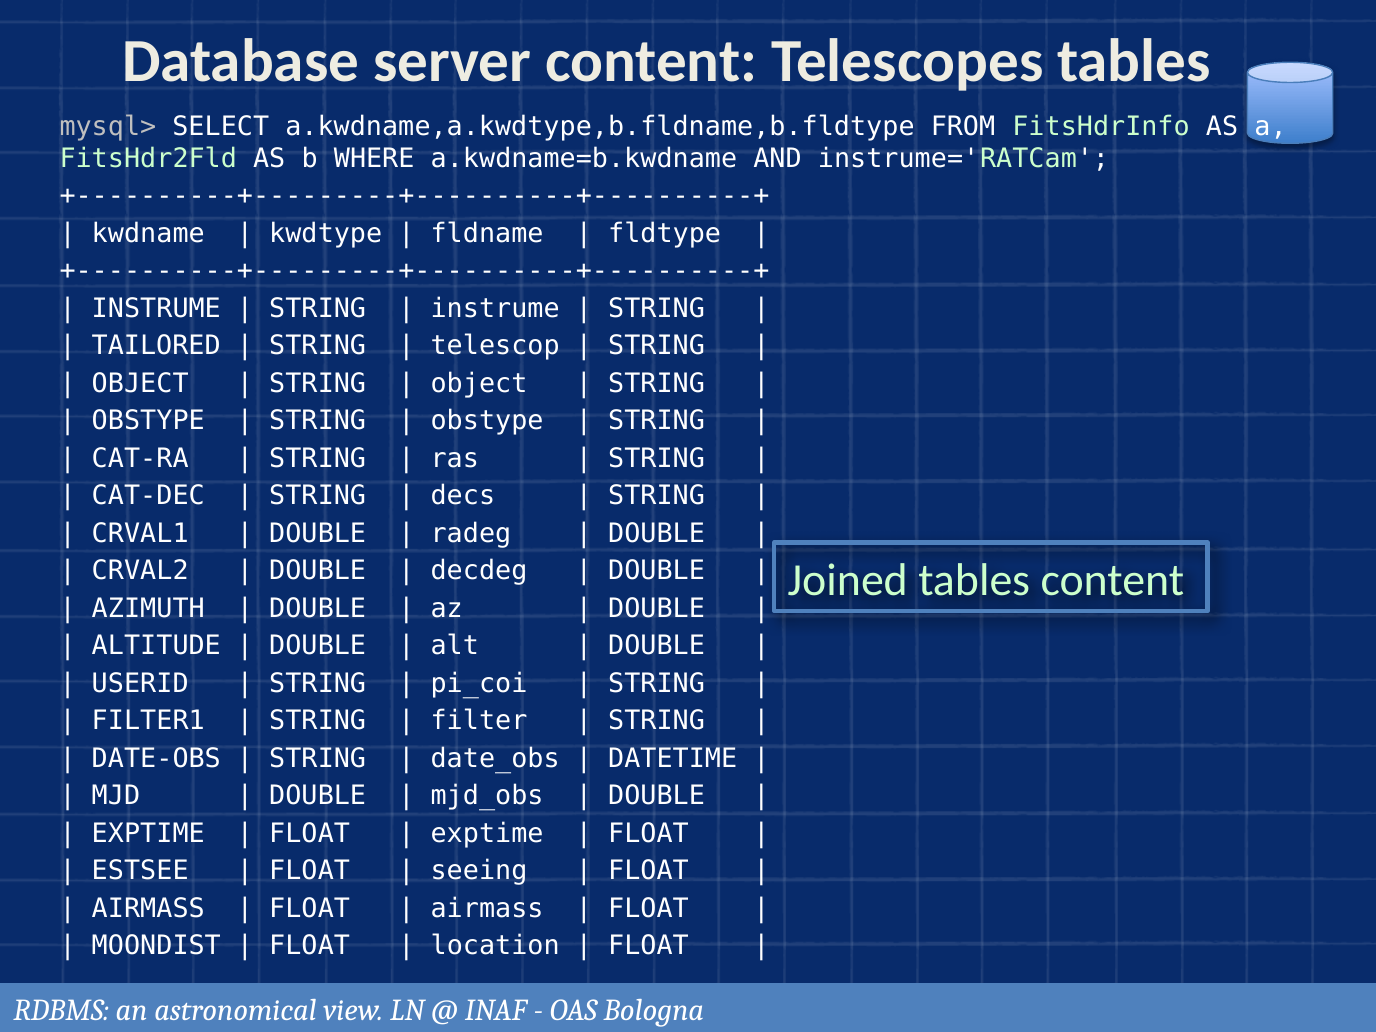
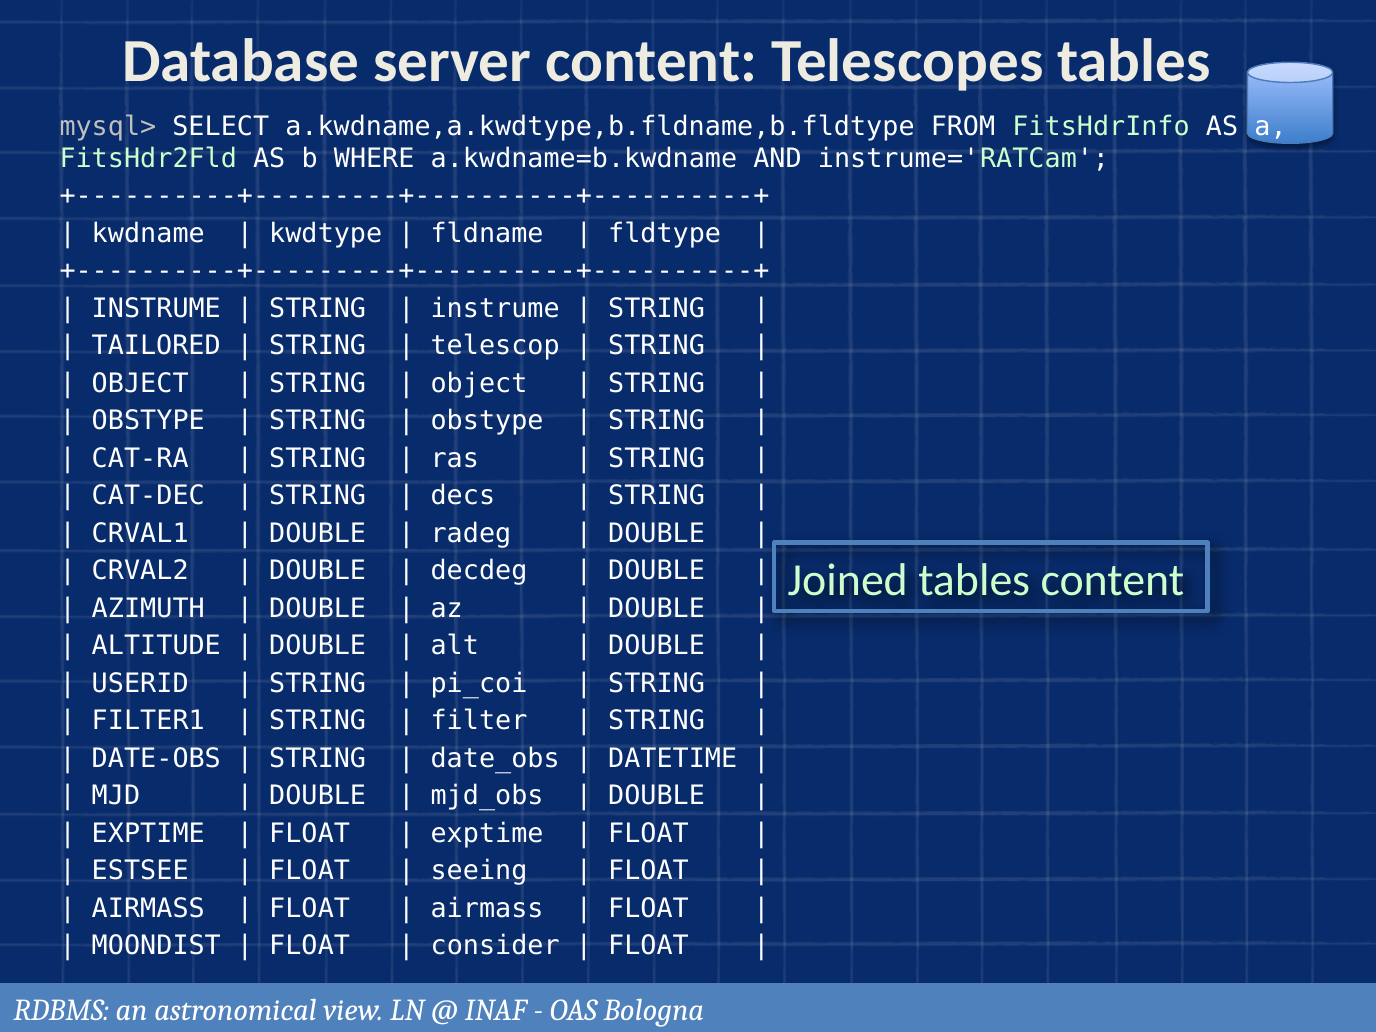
location: location -> consider
